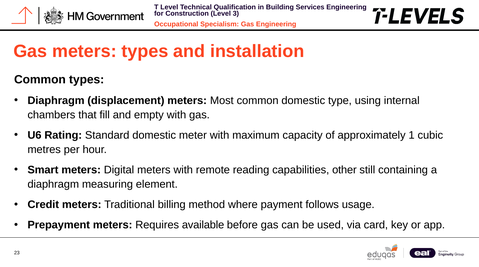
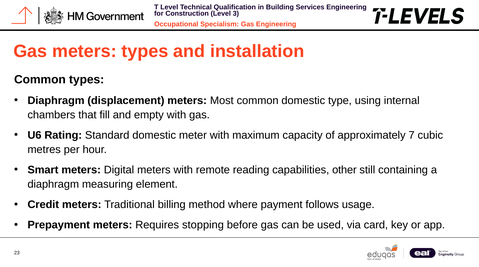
1: 1 -> 7
available: available -> stopping
